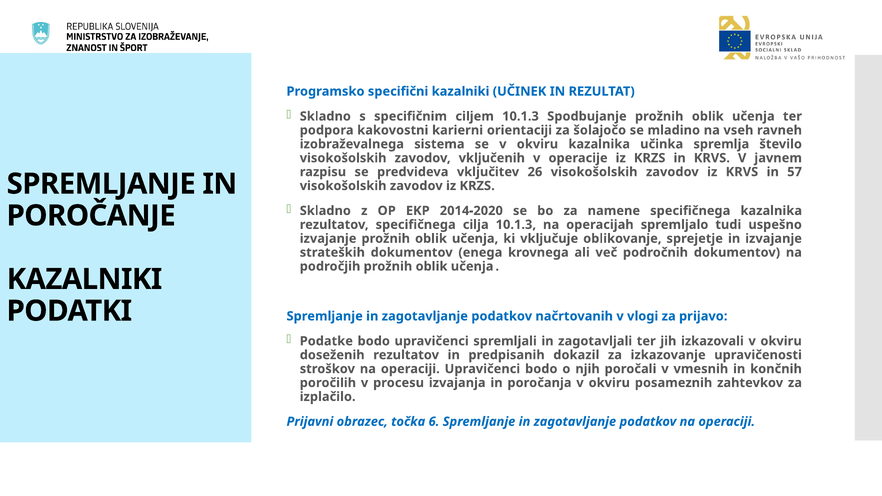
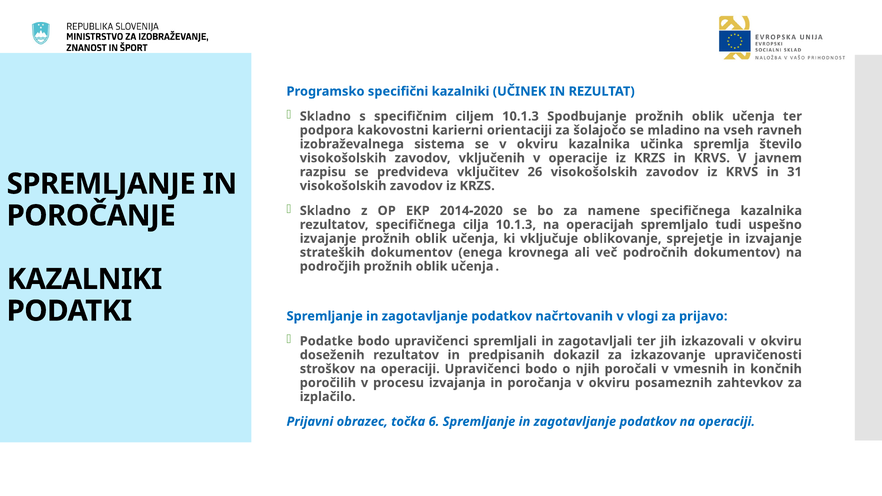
57: 57 -> 31
